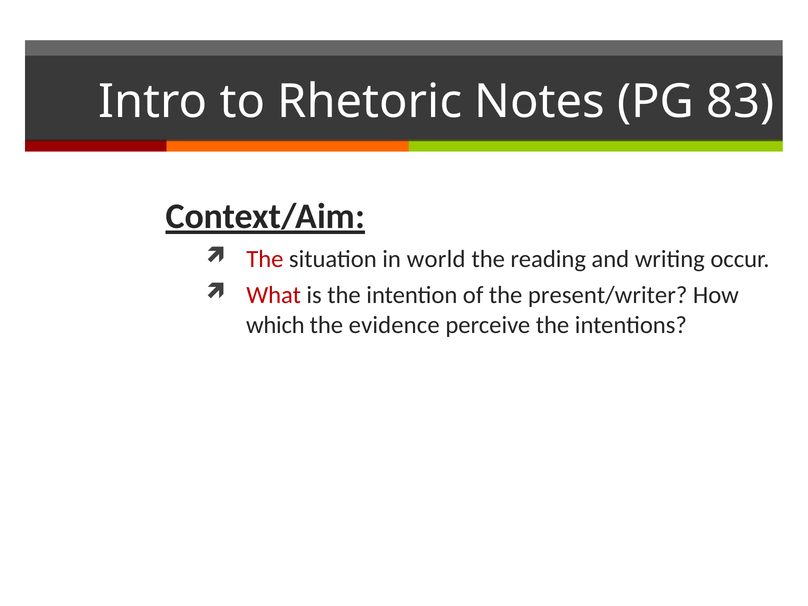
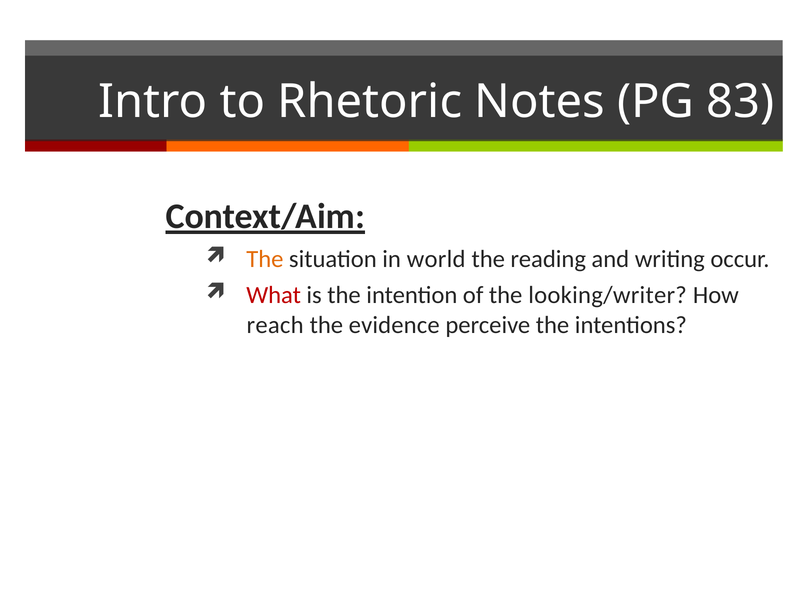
The at (265, 259) colour: red -> orange
present/writer: present/writer -> looking/writer
which: which -> reach
